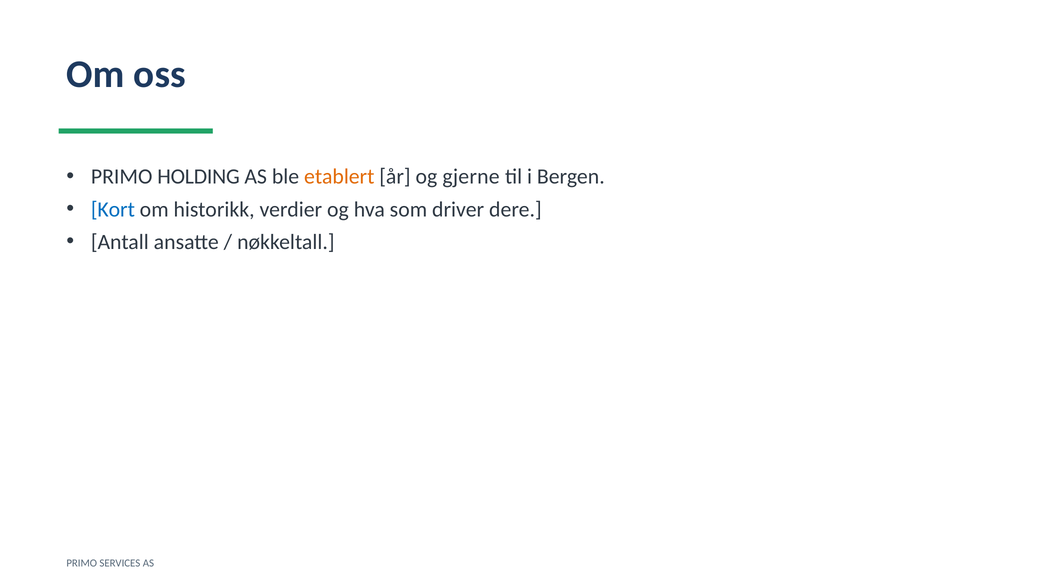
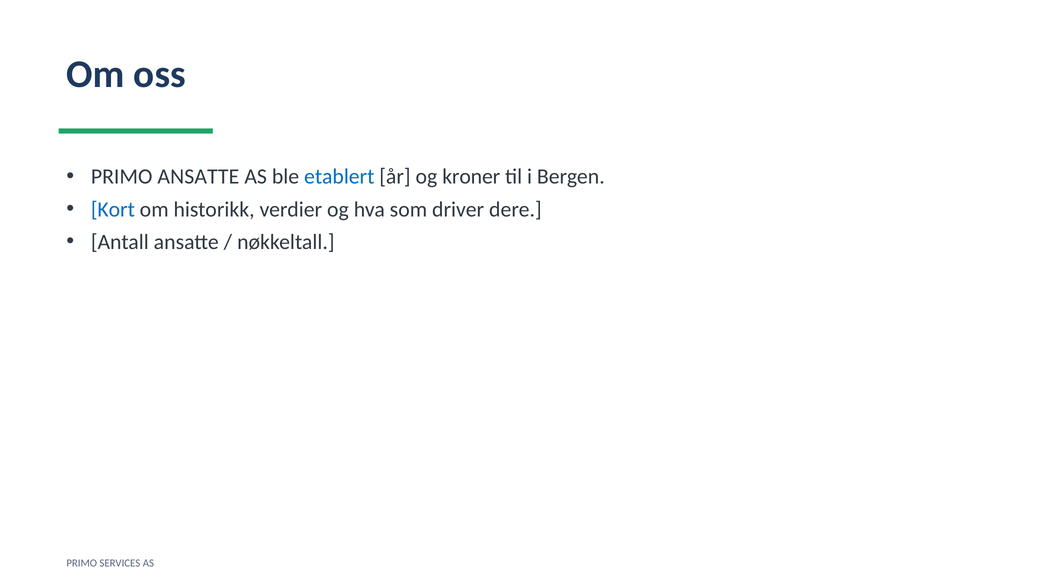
PRIMO HOLDING: HOLDING -> ANSATTE
etablert colour: orange -> blue
gjerne: gjerne -> kroner
